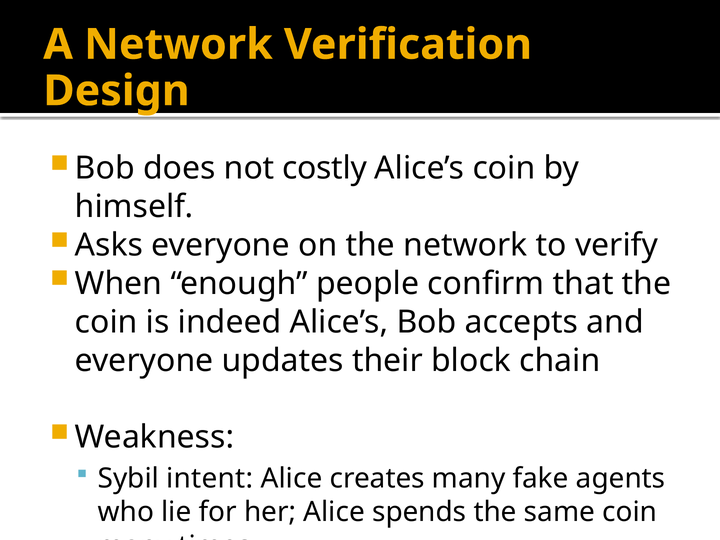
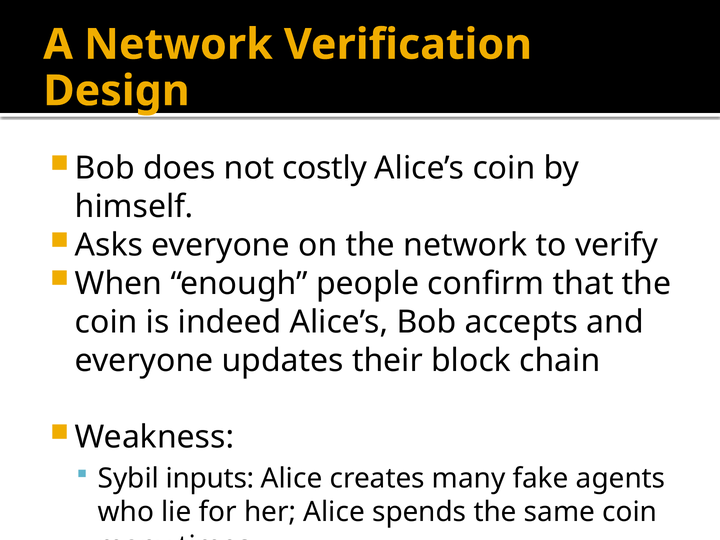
intent: intent -> inputs
